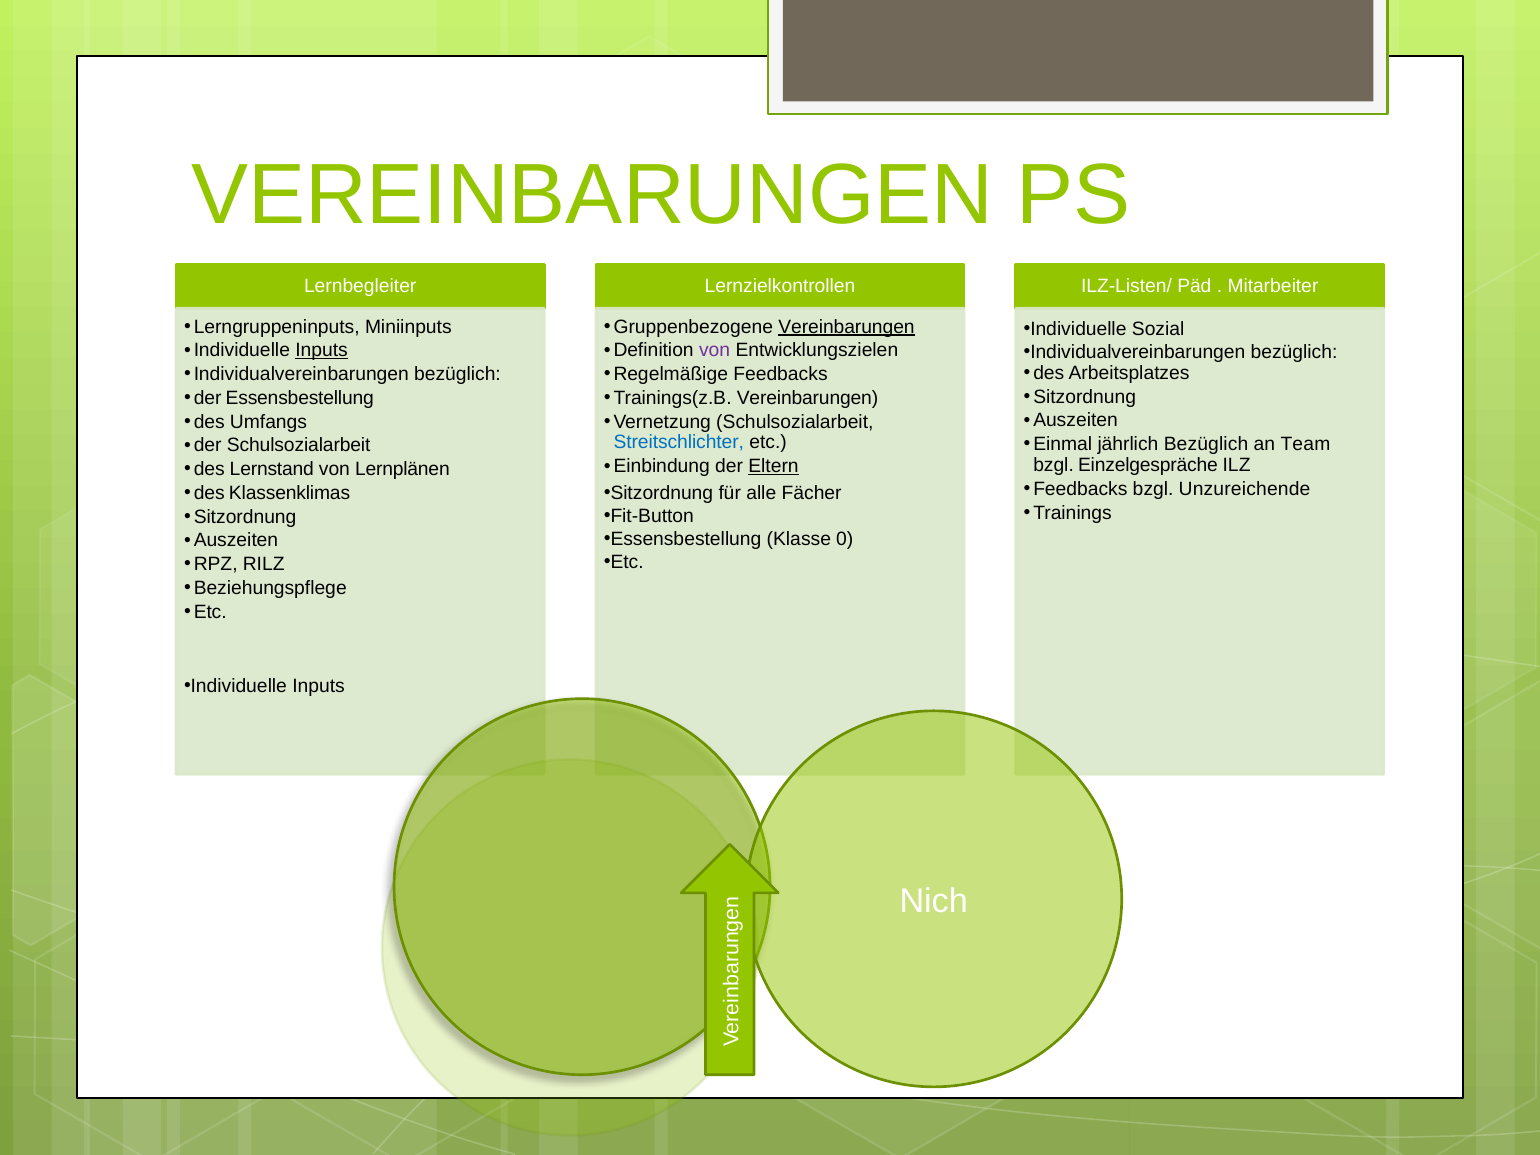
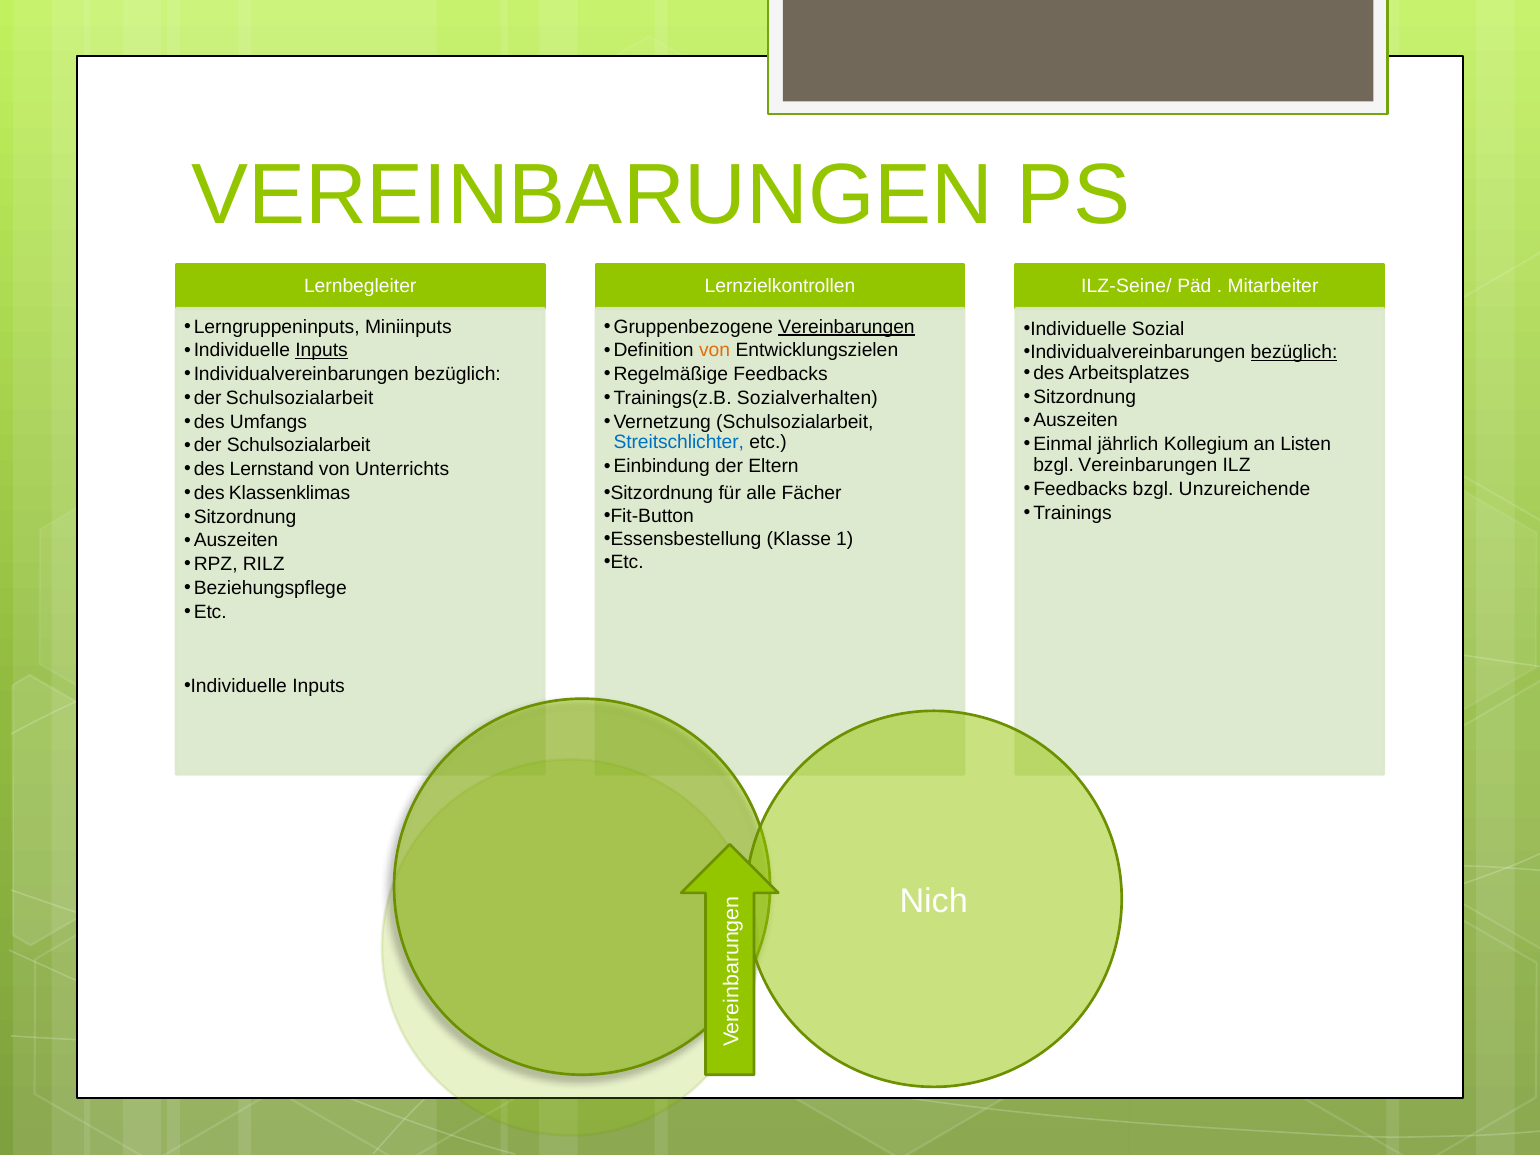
ILZ-Listen/: ILZ-Listen/ -> ILZ-Seine/
von at (715, 350) colour: purple -> orange
bezüglich at (1294, 352) underline: none -> present
Essensbestellung at (300, 398): Essensbestellung -> Schulsozialarbeit
Trainings(z.B Vereinbarungen: Vereinbarungen -> Sozialverhalten
jährlich Bezüglich: Bezüglich -> Kollegium
Team: Team -> Listen
bzgl Einzelgespräche: Einzelgespräche -> Vereinbarungen
Eltern underline: present -> none
Lernplänen: Lernplänen -> Unterrichts
0: 0 -> 1
